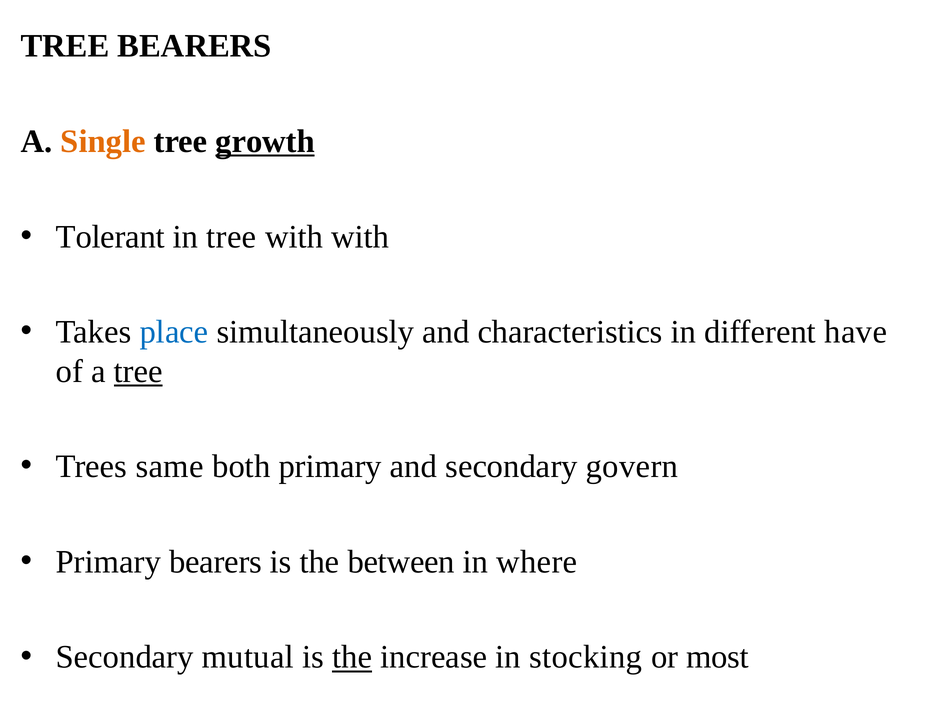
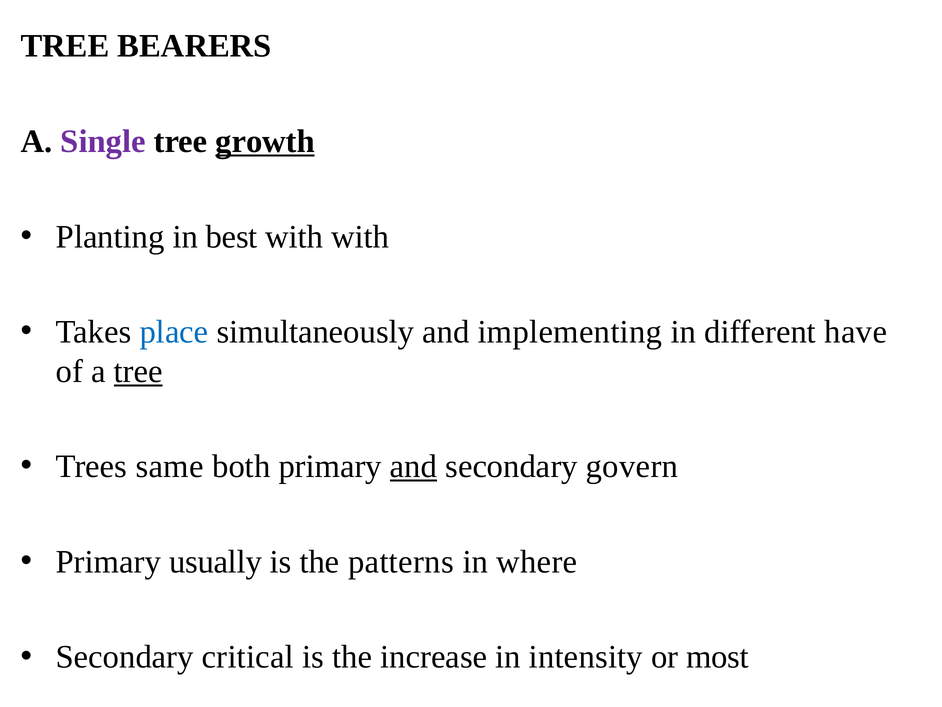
Single colour: orange -> purple
Tolerant: Tolerant -> Planting
in tree: tree -> best
characteristics: characteristics -> implementing
and at (414, 466) underline: none -> present
Primary bearers: bearers -> usually
between: between -> patterns
mutual: mutual -> critical
the at (352, 657) underline: present -> none
stocking: stocking -> intensity
